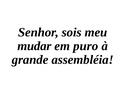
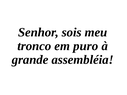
mudar: mudar -> tronco
